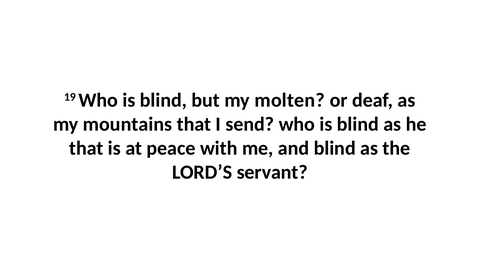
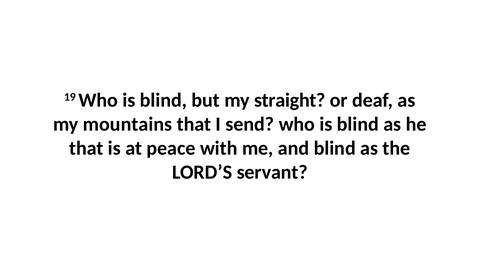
molten: molten -> straight
